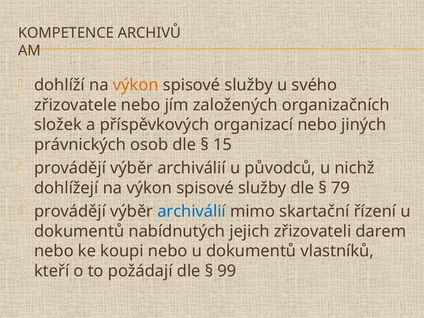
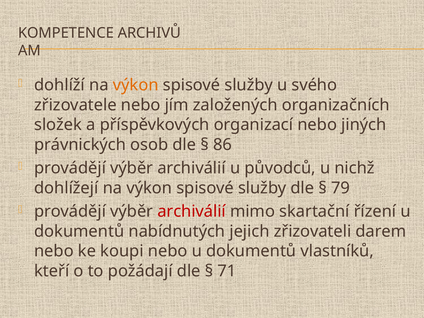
15: 15 -> 86
archiválií at (192, 212) colour: blue -> red
99: 99 -> 71
